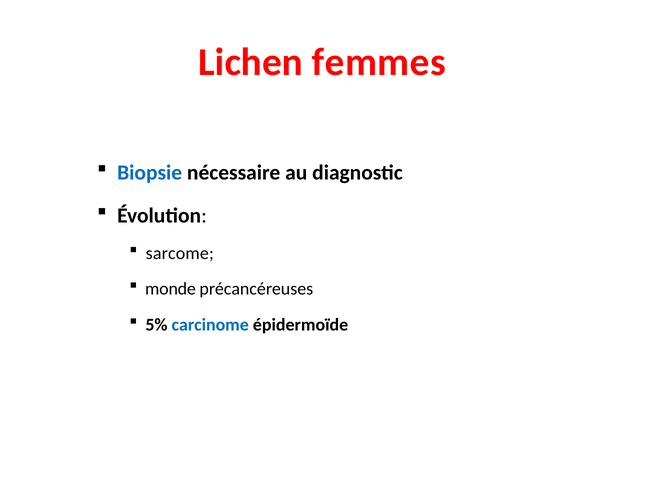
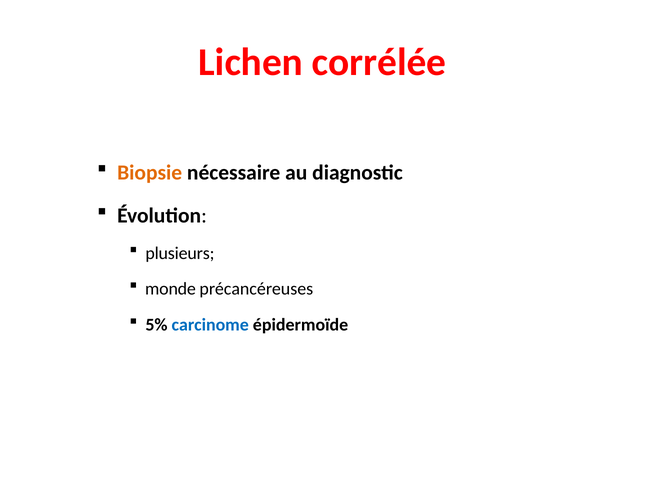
femmes: femmes -> corrélée
Biopsie colour: blue -> orange
sarcome: sarcome -> plusieurs
